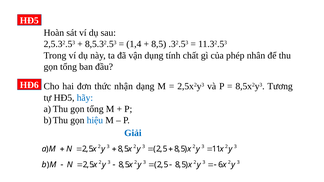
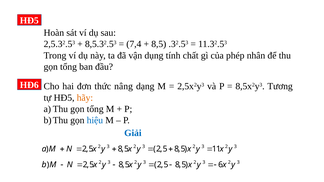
1,4: 1,4 -> 7,4
nhận: nhận -> nâng
hãy colour: blue -> orange
